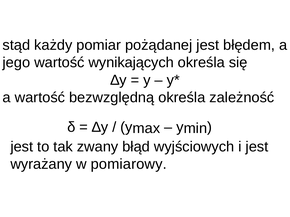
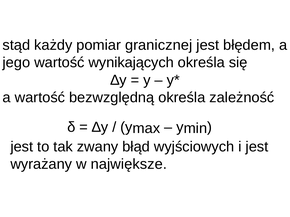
pożądanej: pożądanej -> granicznej
pomiarowy: pomiarowy -> największe
